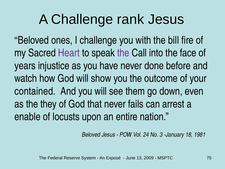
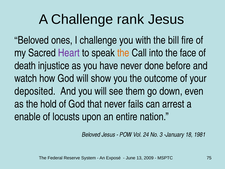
the at (123, 53) colour: purple -> orange
years: years -> death
contained: contained -> deposited
they: they -> hold
